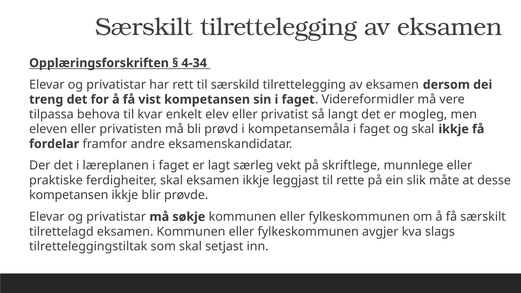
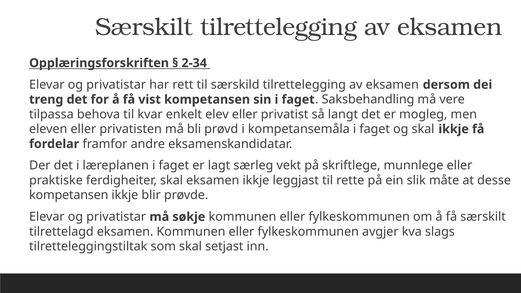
4-34: 4-34 -> 2-34
Videreformidler: Videreformidler -> Saksbehandling
